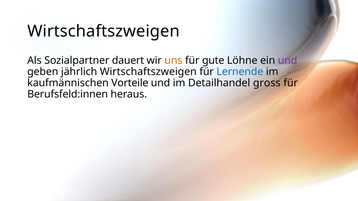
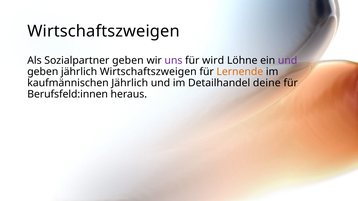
Sozialpartner dauert: dauert -> geben
uns colour: orange -> purple
gute: gute -> wird
Lernende colour: blue -> orange
kaufmännischen Vorteile: Vorteile -> Jährlich
gross: gross -> deine
